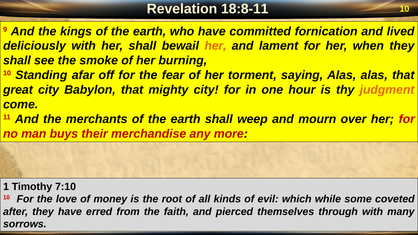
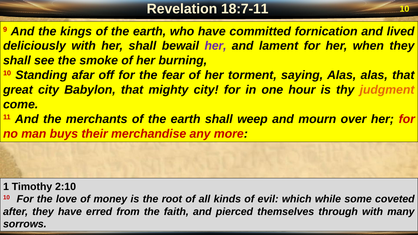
18:8-11: 18:8-11 -> 18:7-11
her at (216, 46) colour: orange -> purple
7:10: 7:10 -> 2:10
